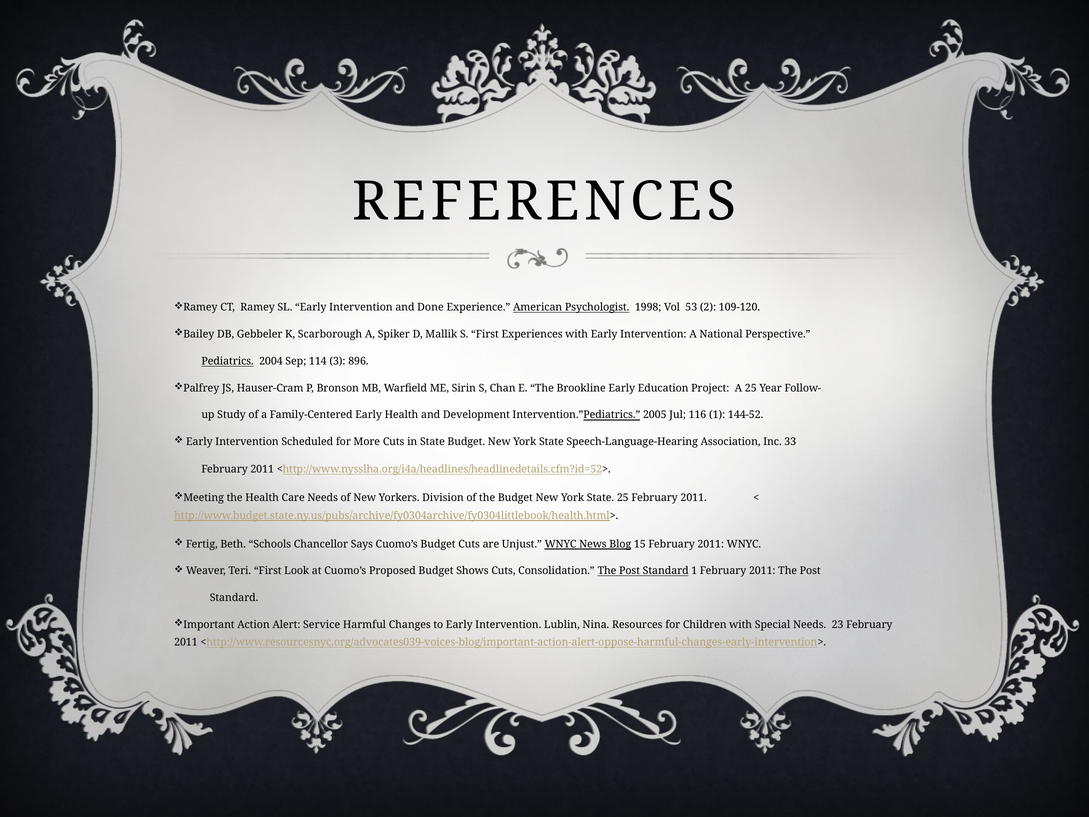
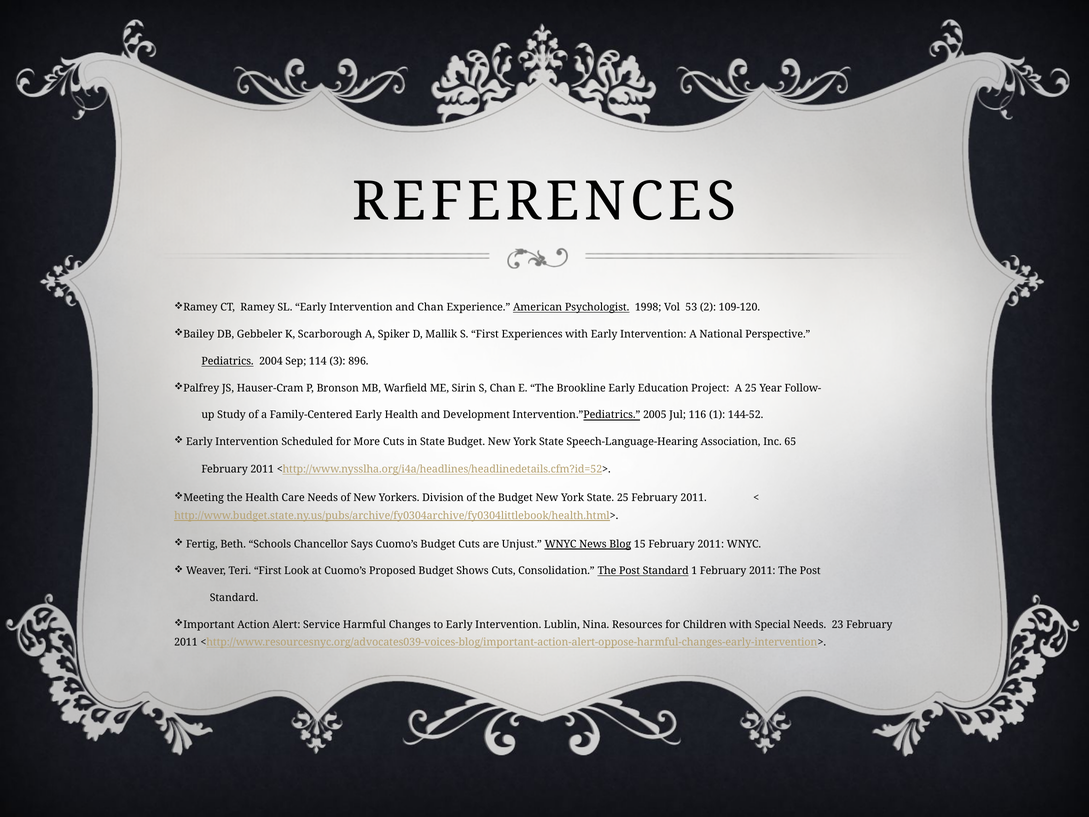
and Done: Done -> Chan
33: 33 -> 65
